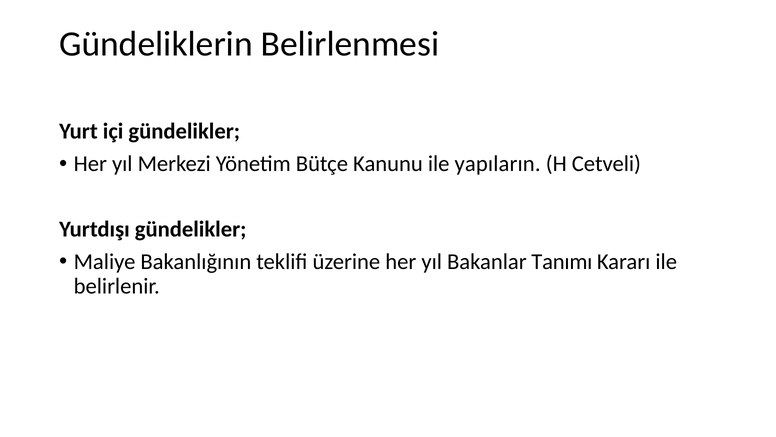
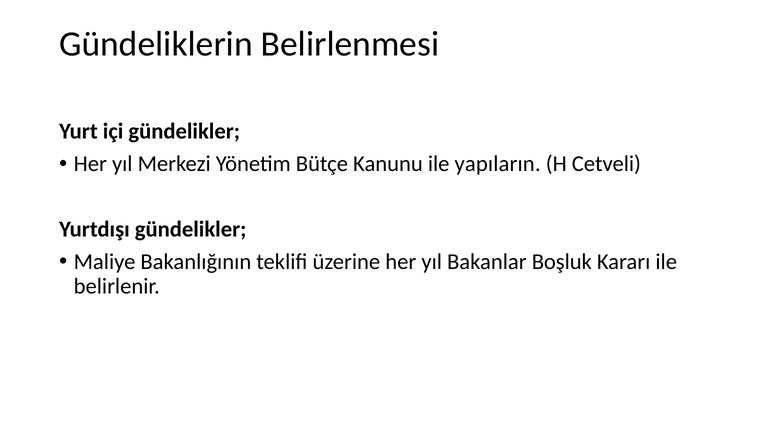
Tanımı: Tanımı -> Boşluk
